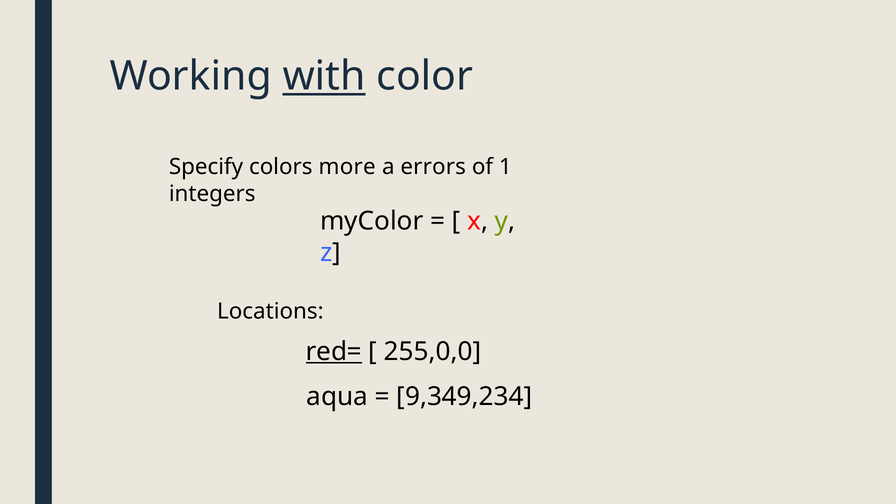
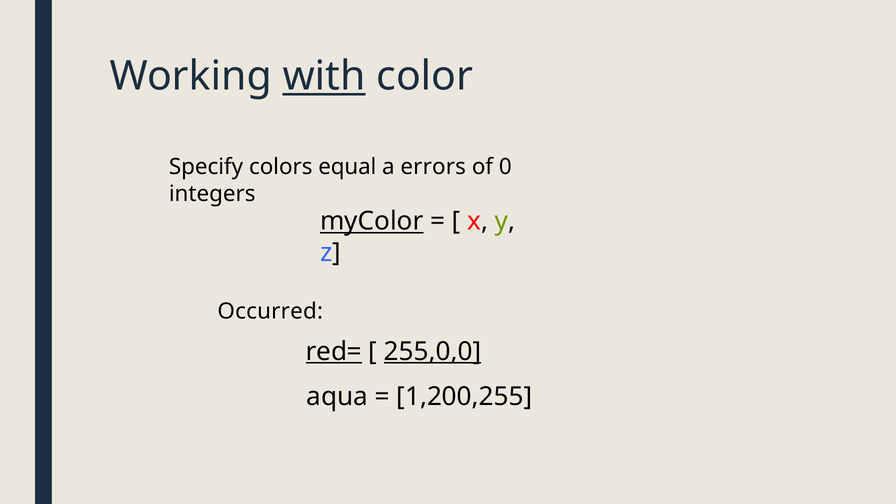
more: more -> equal
1: 1 -> 0
myColor underline: none -> present
Locations: Locations -> Occurred
255,0,0 underline: none -> present
9,349,234: 9,349,234 -> 1,200,255
